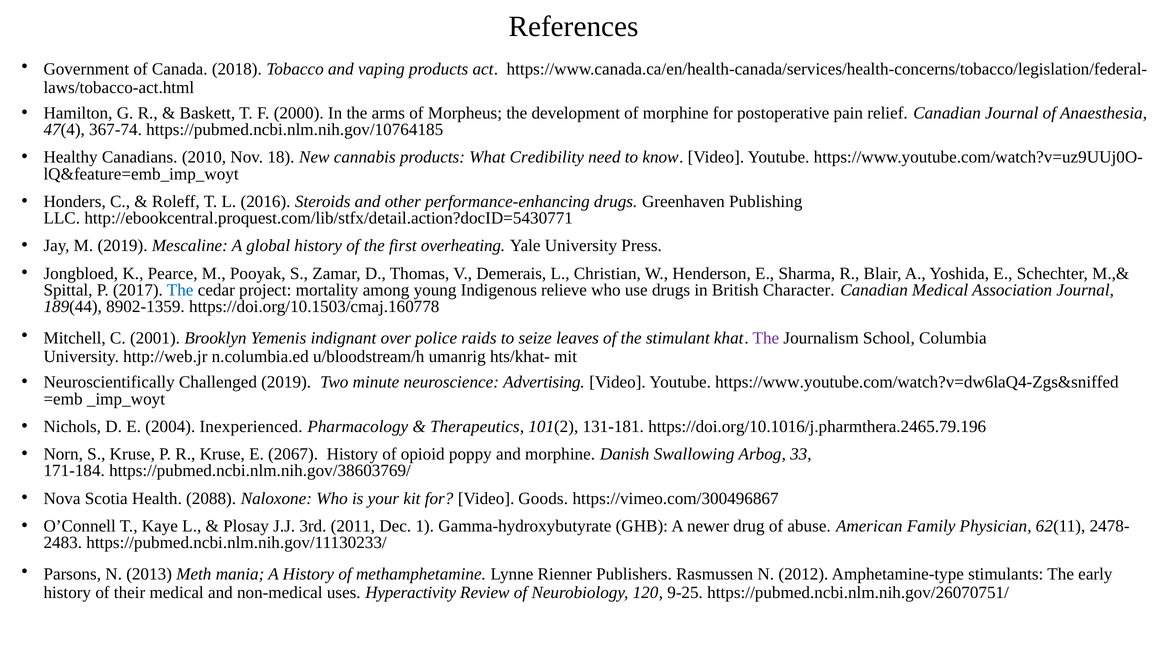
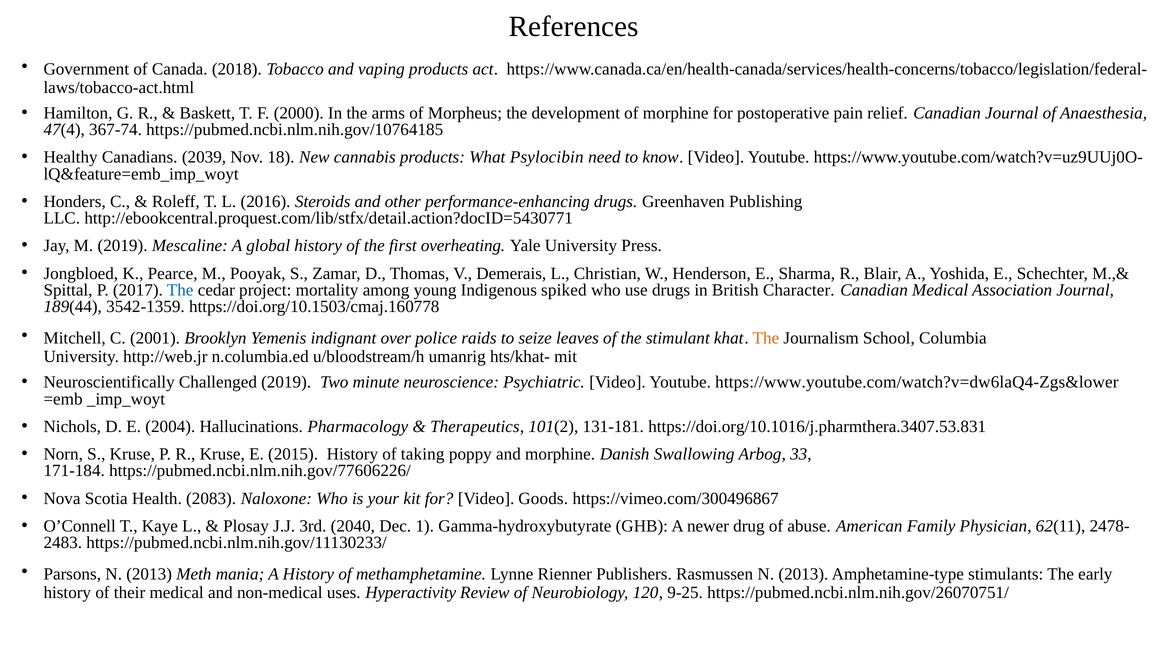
2010: 2010 -> 2039
Credibility: Credibility -> Psylocibin
relieve: relieve -> spiked
8902-1359: 8902-1359 -> 3542-1359
The at (766, 338) colour: purple -> orange
Advertising: Advertising -> Psychiatric
https://www.youtube.com/watch?v=dw6laQ4-Zgs&sniffed: https://www.youtube.com/watch?v=dw6laQ4-Zgs&sniffed -> https://www.youtube.com/watch?v=dw6laQ4-Zgs&lower
Inexperienced: Inexperienced -> Hallucinations
https://doi.org/10.1016/j.pharmthera.2465.79.196: https://doi.org/10.1016/j.pharmthera.2465.79.196 -> https://doi.org/10.1016/j.pharmthera.3407.53.831
2067: 2067 -> 2015
opioid: opioid -> taking
https://pubmed.ncbi.nlm.nih.gov/38603769/: https://pubmed.ncbi.nlm.nih.gov/38603769/ -> https://pubmed.ncbi.nlm.nih.gov/77606226/
2088: 2088 -> 2083
2011: 2011 -> 2040
Rasmussen N 2012: 2012 -> 2013
